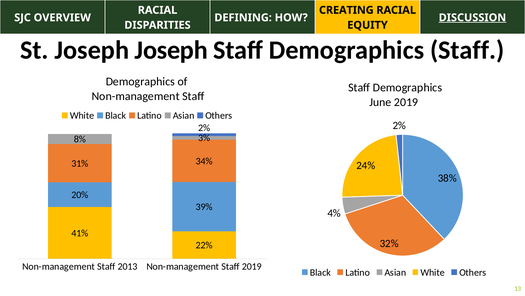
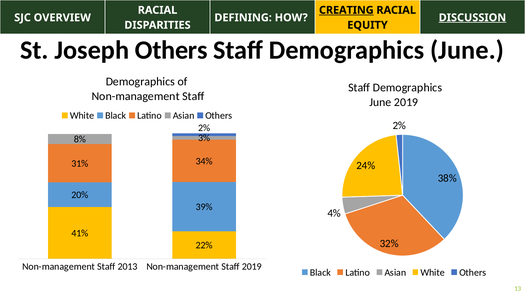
CREATING underline: none -> present
Joseph Joseph: Joseph -> Others
Staff at (467, 50): Staff -> June
